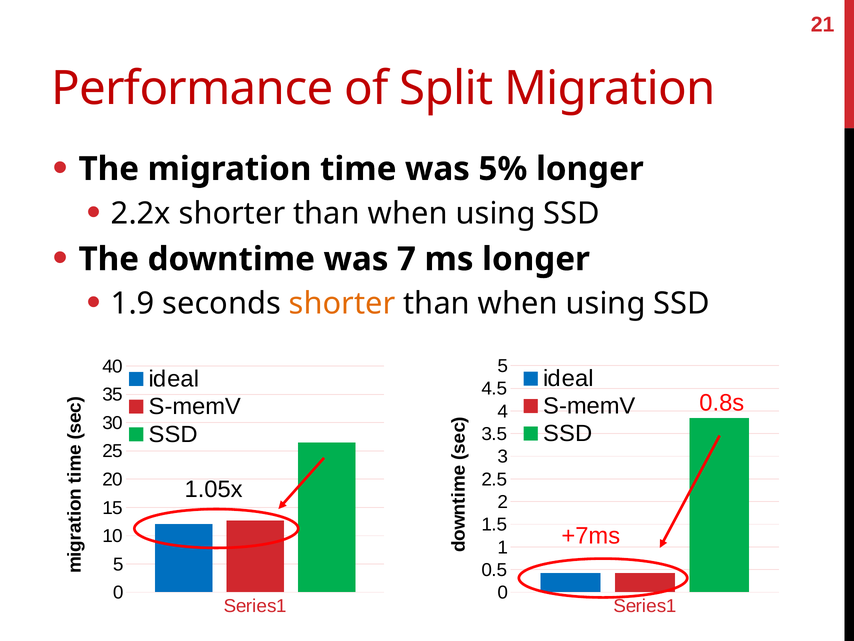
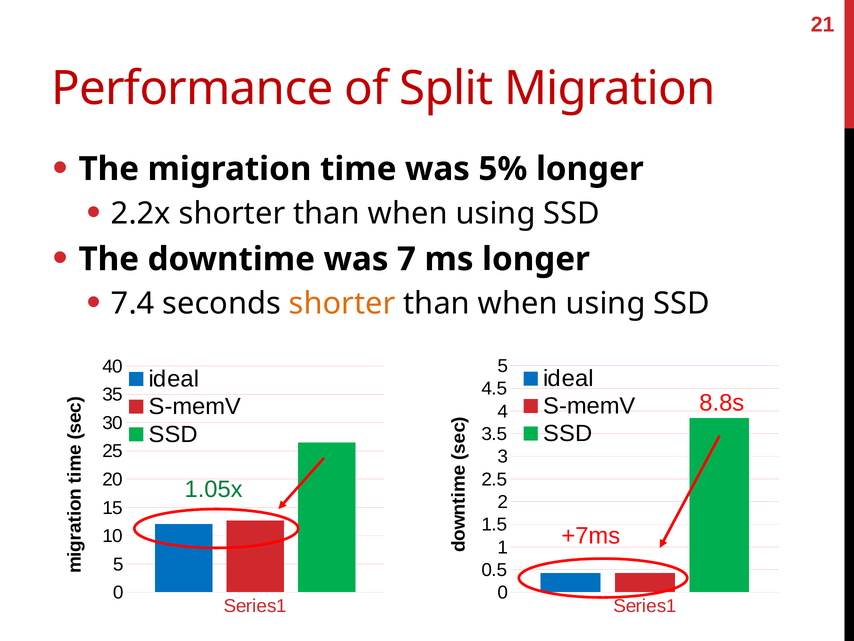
1.9: 1.9 -> 7.4
0.8s: 0.8s -> 8.8s
1.05x colour: black -> green
